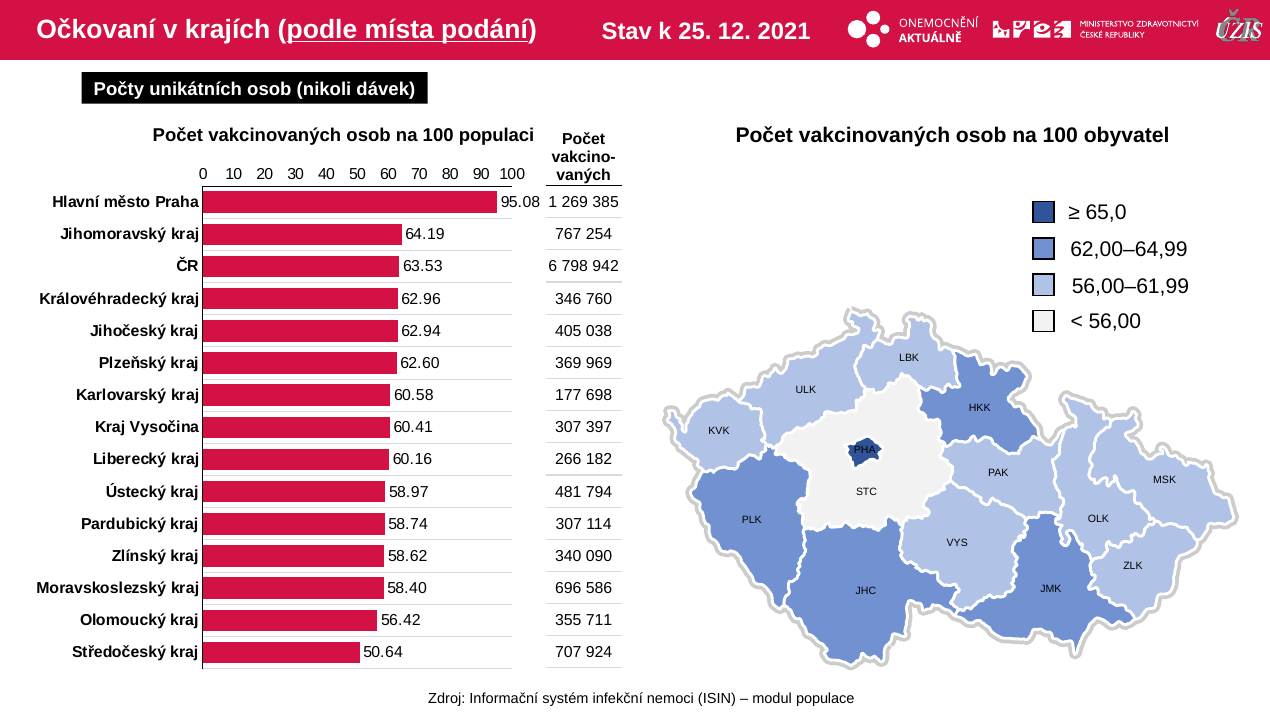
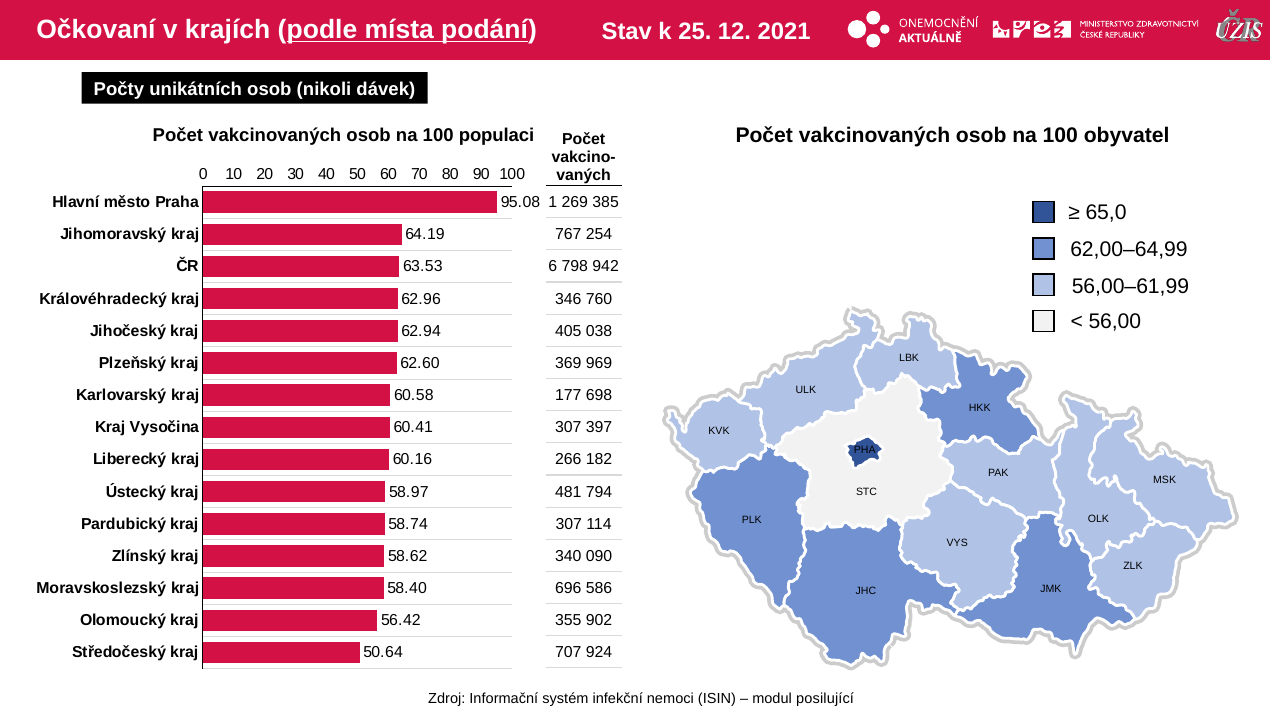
711: 711 -> 902
populace: populace -> posilující
